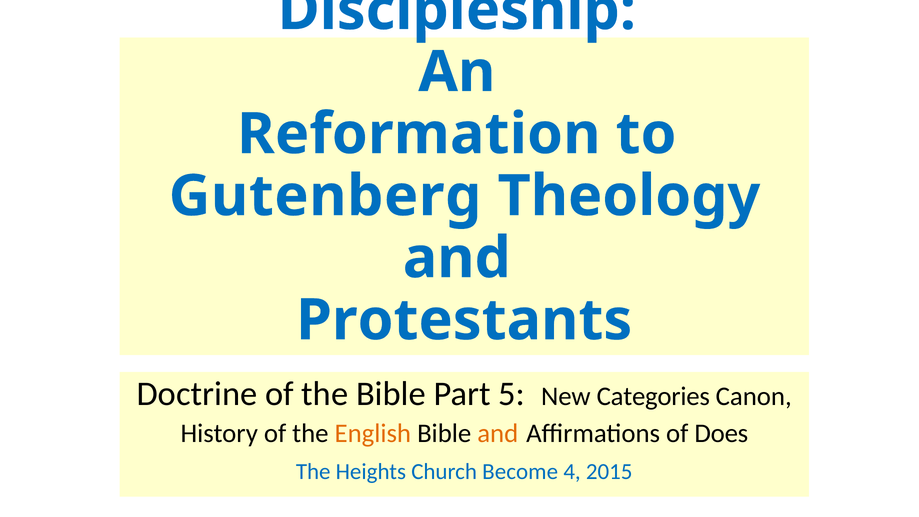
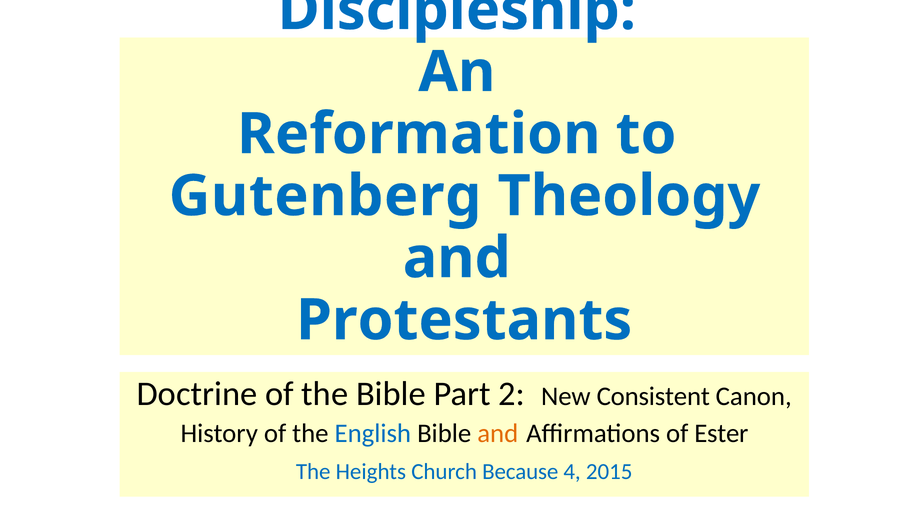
5: 5 -> 2
Categories: Categories -> Consistent
English colour: orange -> blue
Does: Does -> Ester
Become: Become -> Because
